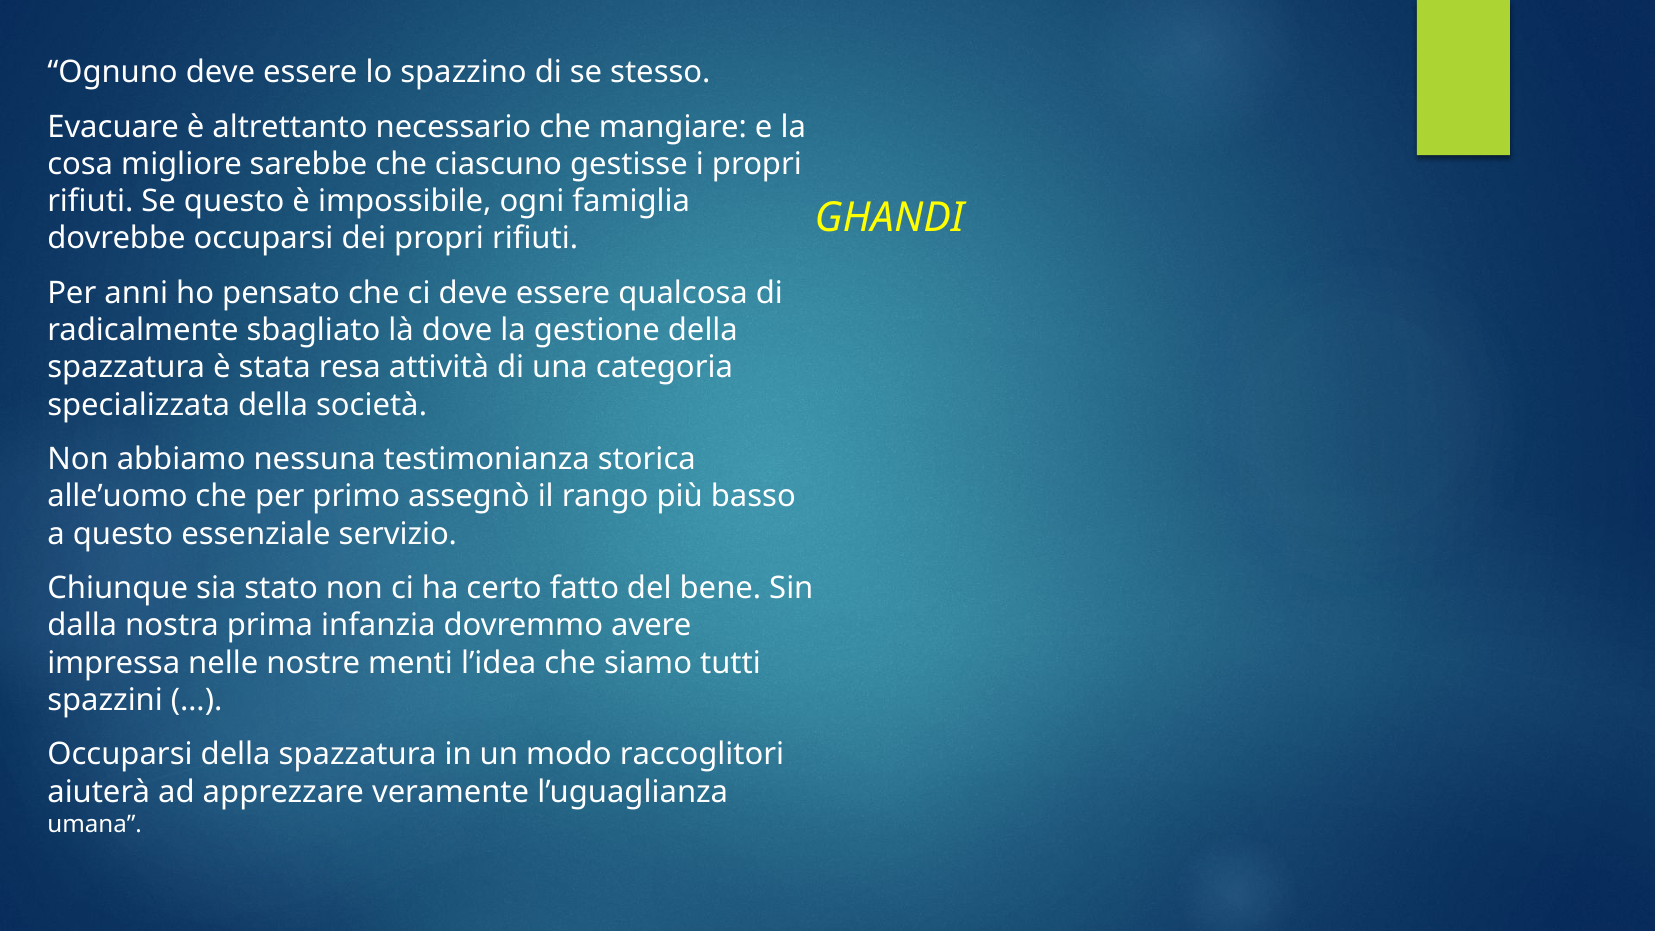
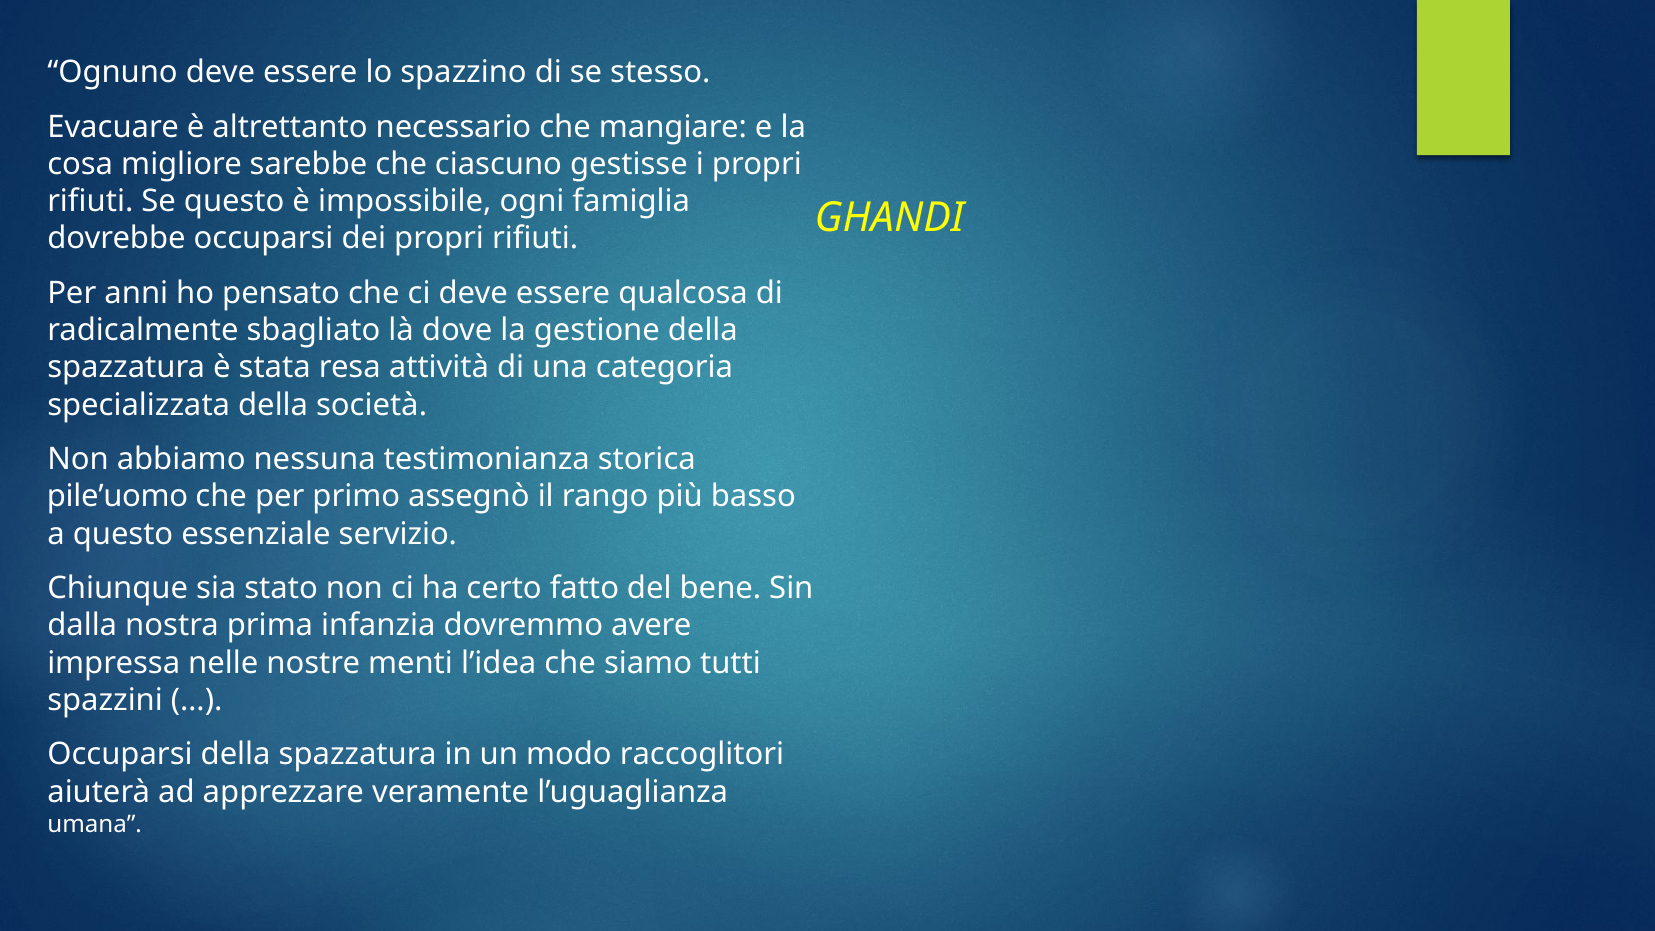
alle’uomo: alle’uomo -> pile’uomo
